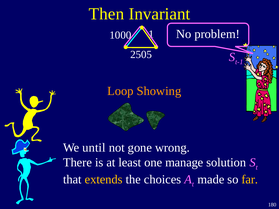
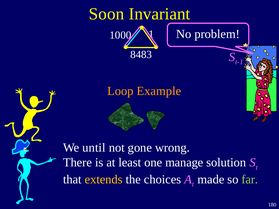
Then: Then -> Soon
2505: 2505 -> 8483
Showing: Showing -> Example
far colour: yellow -> light green
